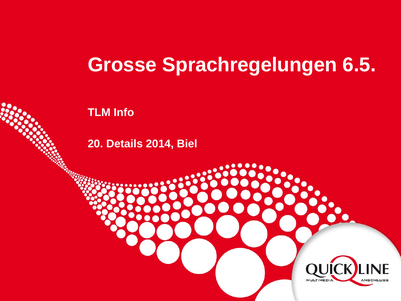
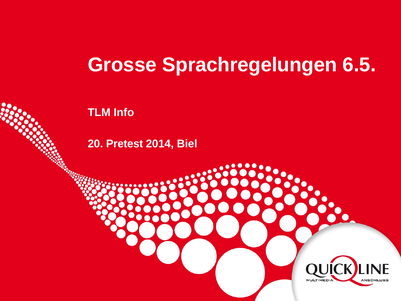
Details: Details -> Pretest
